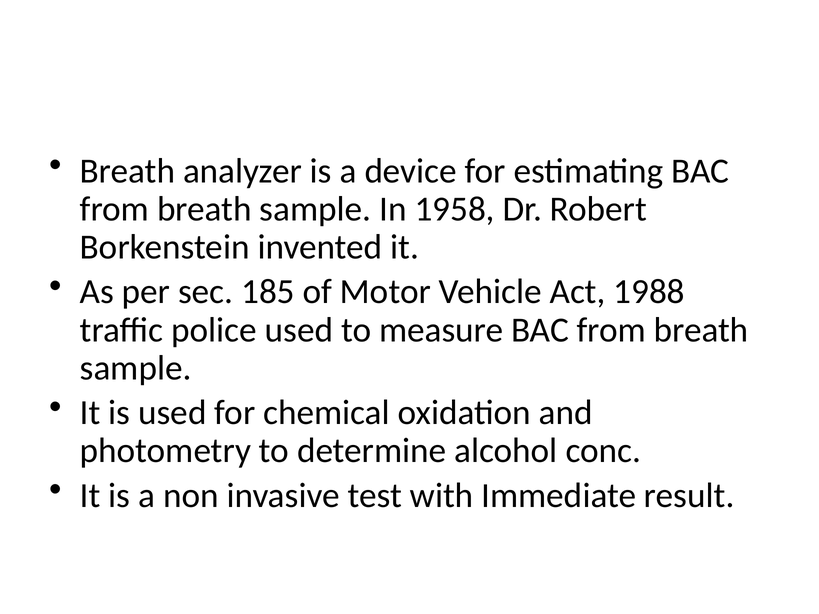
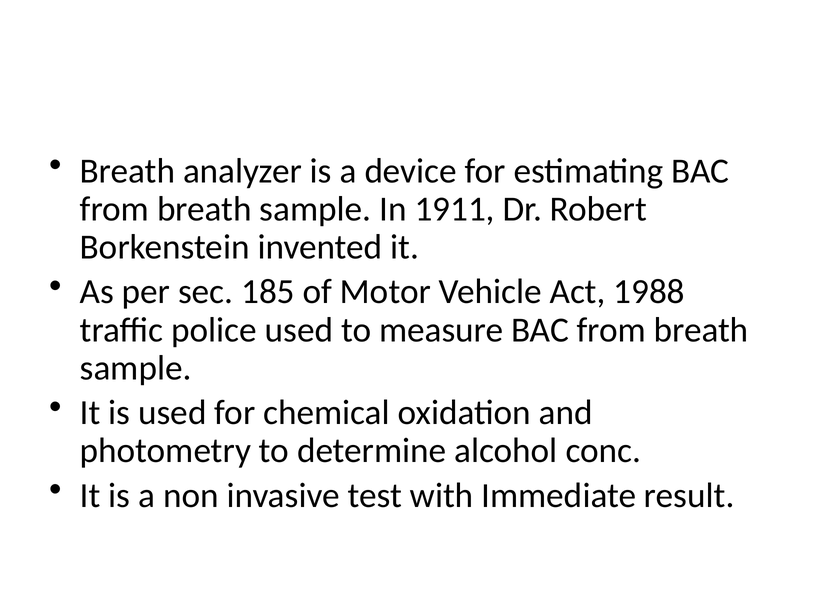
1958: 1958 -> 1911
